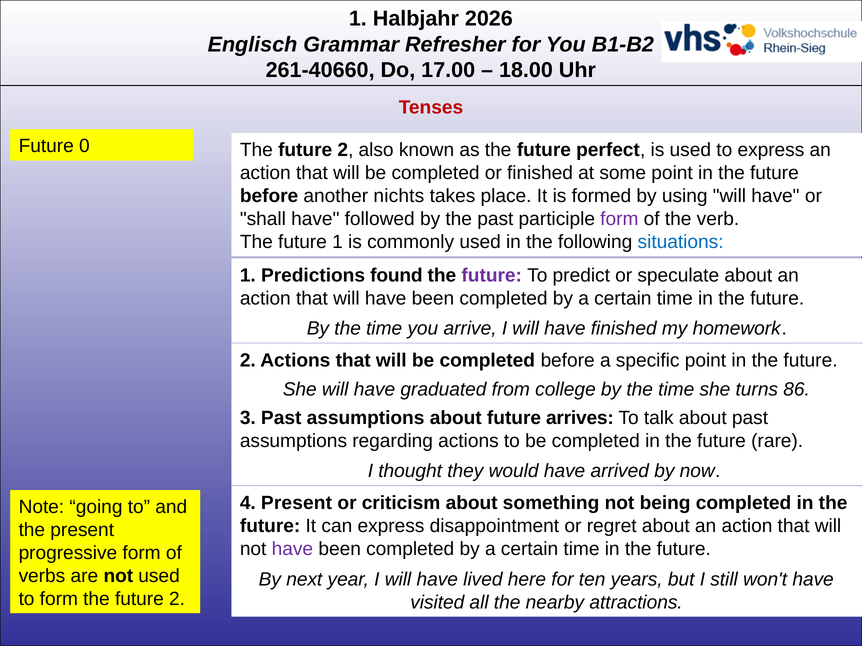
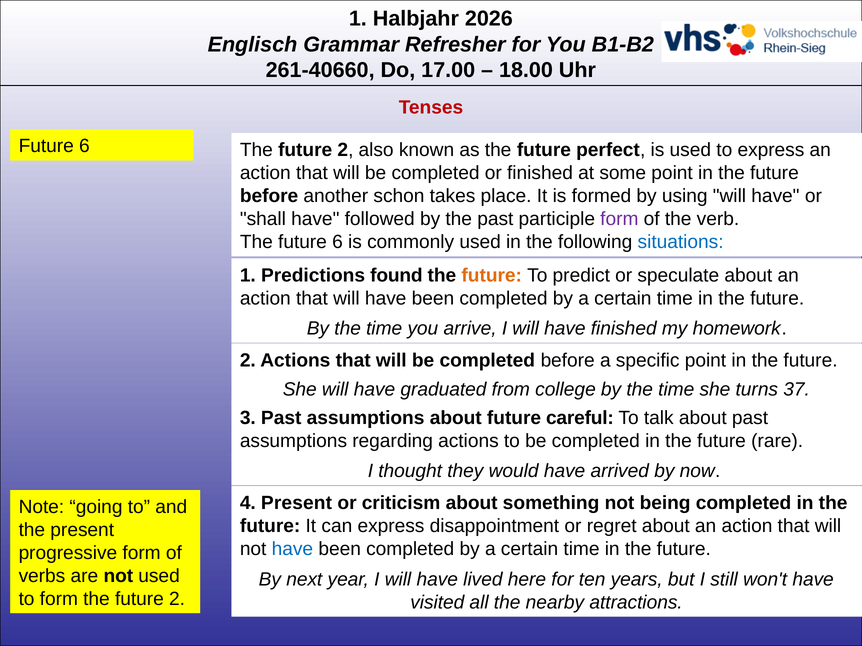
0 at (84, 146): 0 -> 6
nichts: nichts -> schon
The future 1: 1 -> 6
future at (492, 276) colour: purple -> orange
86: 86 -> 37
arrives: arrives -> careful
have at (292, 549) colour: purple -> blue
